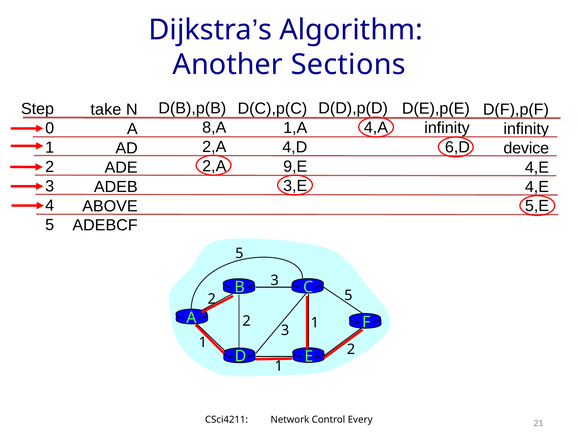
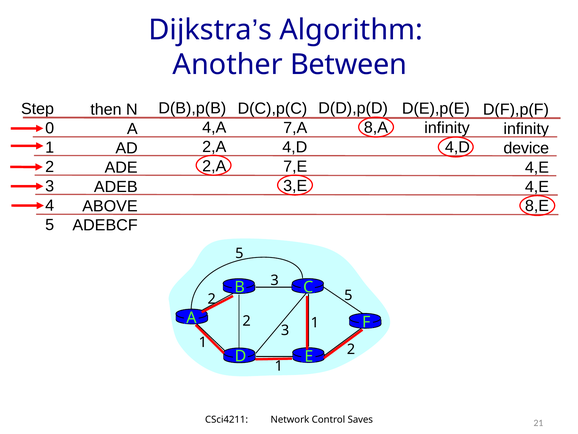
Sections: Sections -> Between
take: take -> then
8,A: 8,A -> 4,A
4,A: 4,A -> 8,A
1,A: 1,A -> 7,A
6,D at (457, 147): 6,D -> 4,D
9,E: 9,E -> 7,E
5,E: 5,E -> 8,E
Every: Every -> Saves
